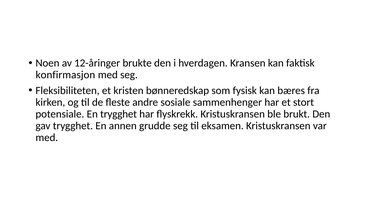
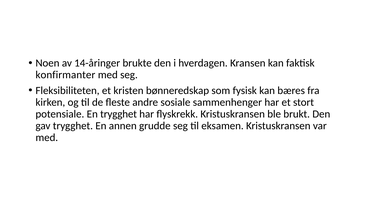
12-åringer: 12-åringer -> 14-åringer
konfirmasjon: konfirmasjon -> konfirmanter
